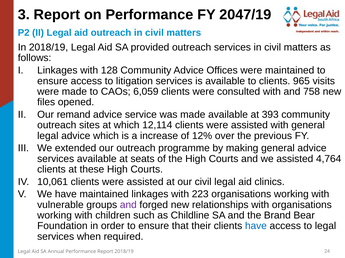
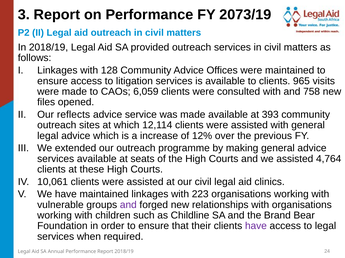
2047/19: 2047/19 -> 2073/19
remand: remand -> reflects
have at (256, 227) colour: blue -> purple
